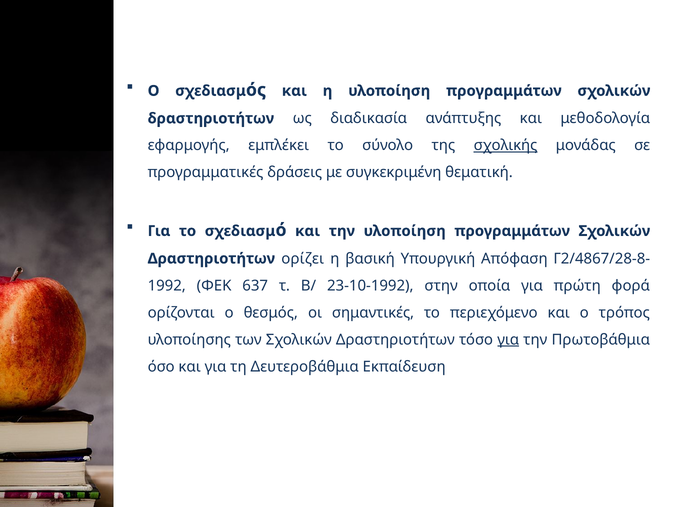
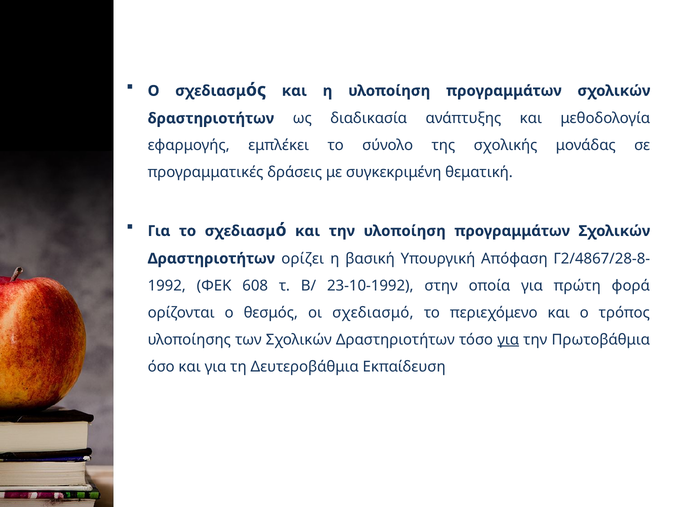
σχολικής underline: present -> none
637: 637 -> 608
οι σημαντικές: σημαντικές -> σχεδιασμό
